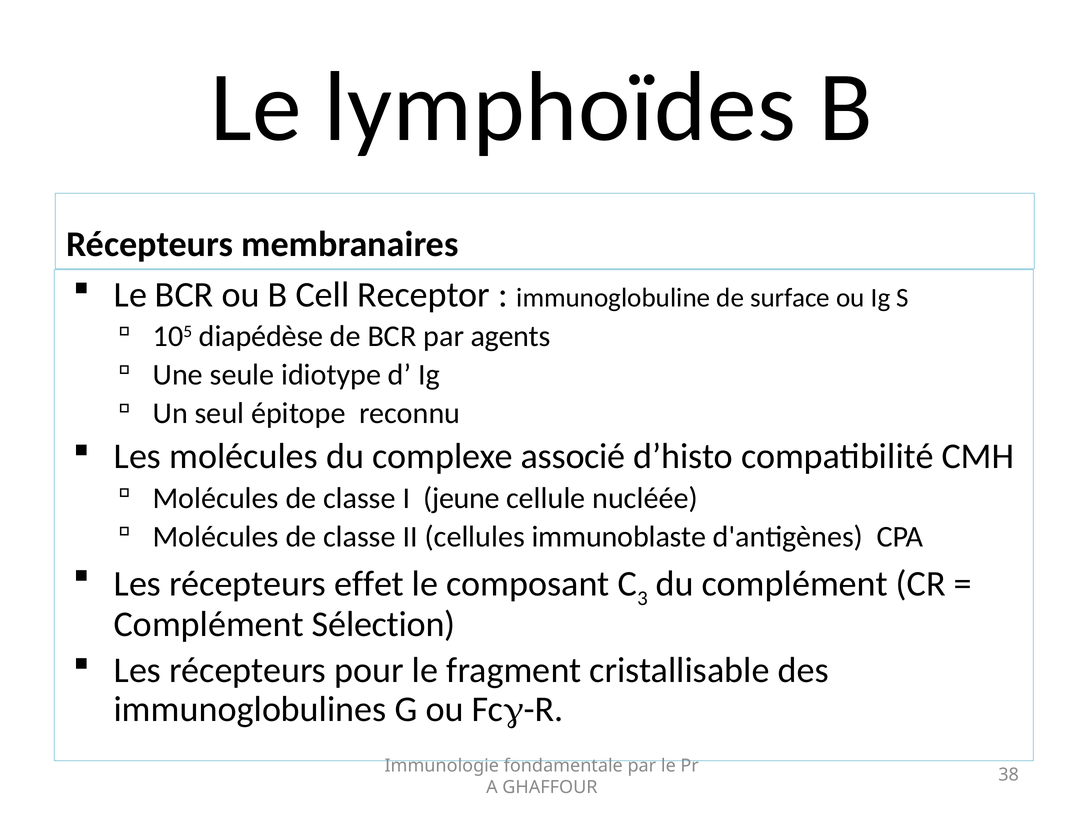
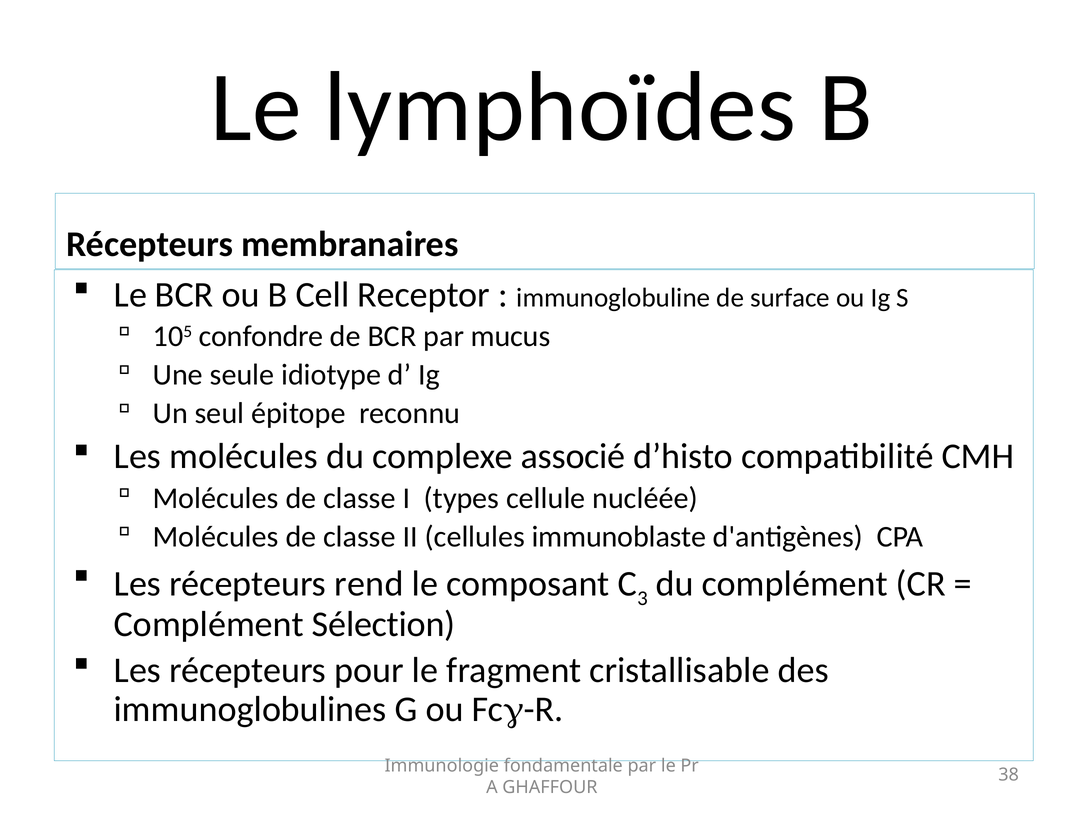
diapédèse: diapédèse -> confondre
agents: agents -> mucus
jeune: jeune -> types
effet: effet -> rend
